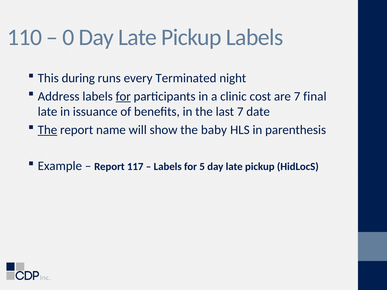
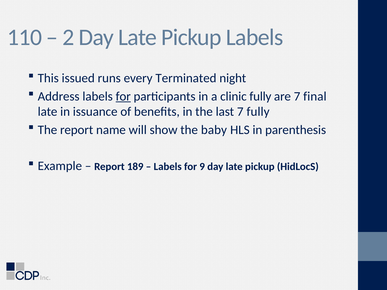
0: 0 -> 2
during: during -> issued
clinic cost: cost -> fully
7 date: date -> fully
The at (47, 130) underline: present -> none
117: 117 -> 189
5: 5 -> 9
